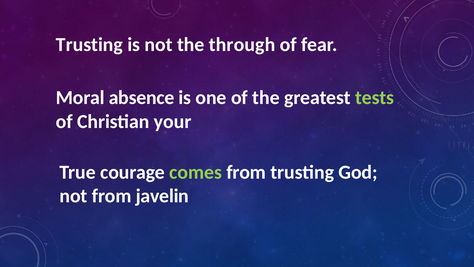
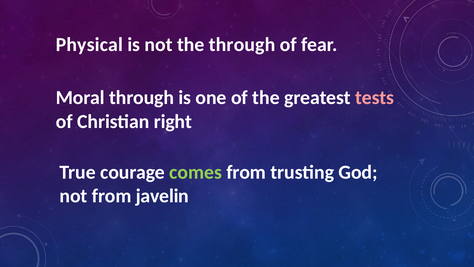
Trusting at (89, 45): Trusting -> Physical
Moral absence: absence -> through
tests colour: light green -> pink
your: your -> right
